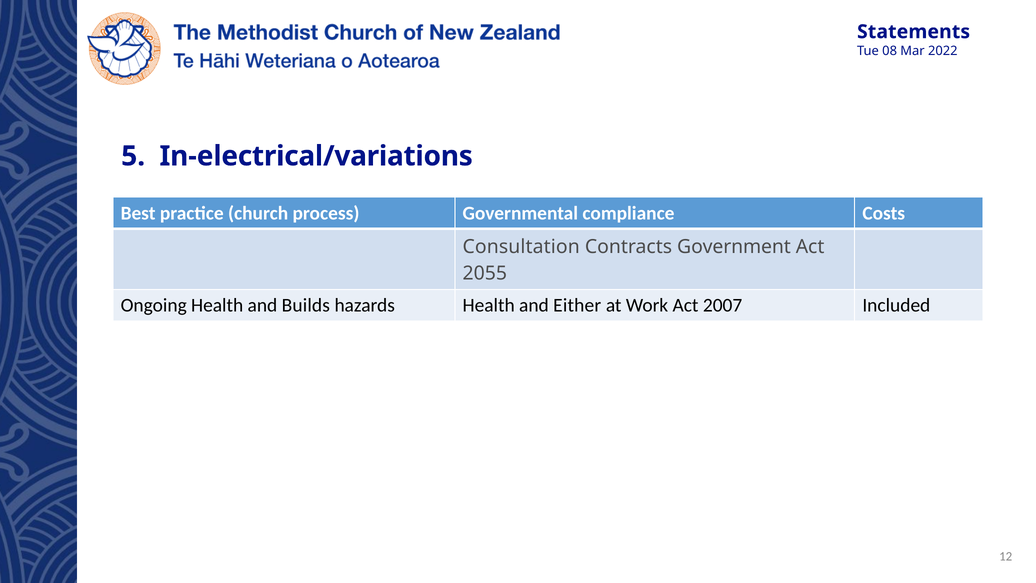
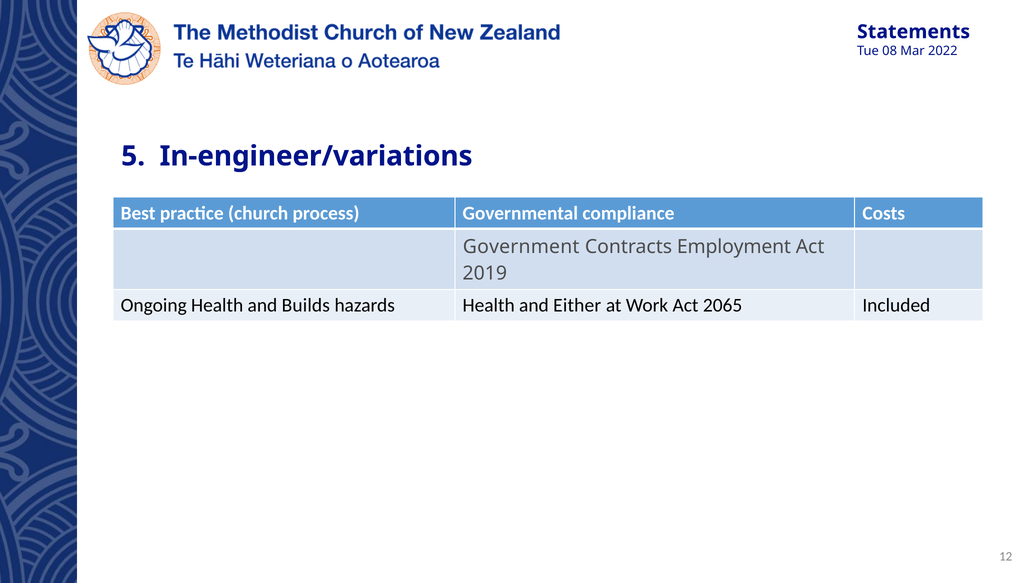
In-electrical/variations: In-electrical/variations -> In-engineer/variations
Consultation: Consultation -> Government
Government: Government -> Employment
2055: 2055 -> 2019
2007: 2007 -> 2065
